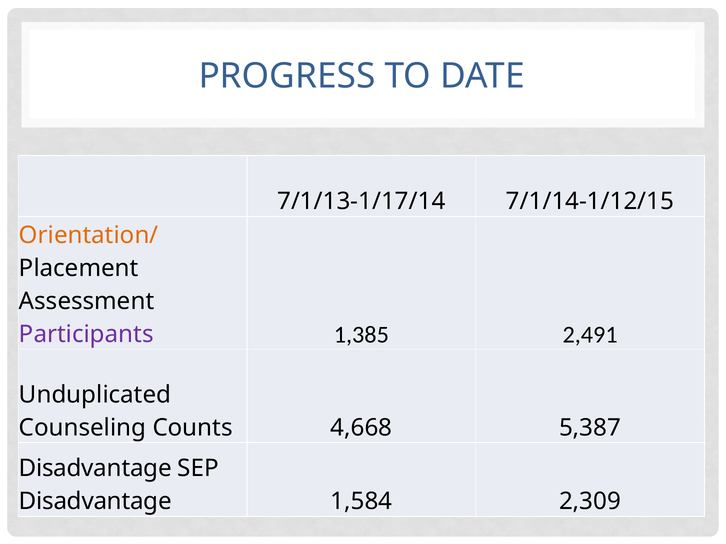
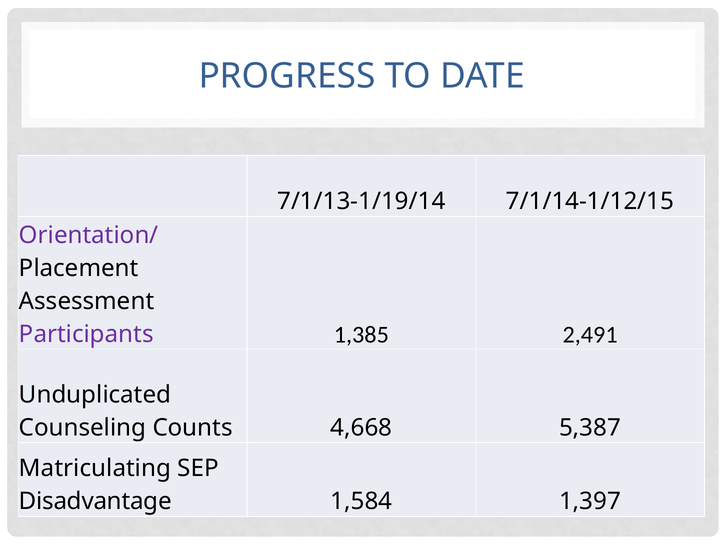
7/1/13-1/17/14: 7/1/13-1/17/14 -> 7/1/13-1/19/14
Orientation/ colour: orange -> purple
Disadvantage at (95, 469): Disadvantage -> Matriculating
2,309: 2,309 -> 1,397
